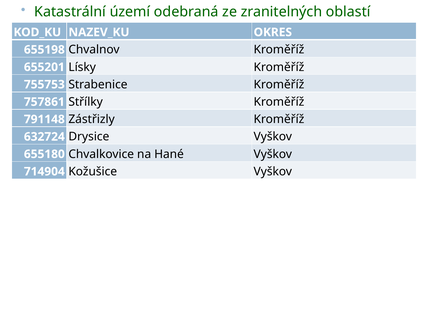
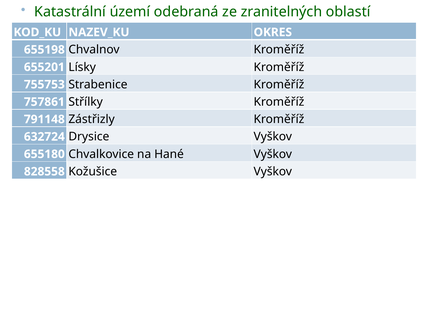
714904: 714904 -> 828558
